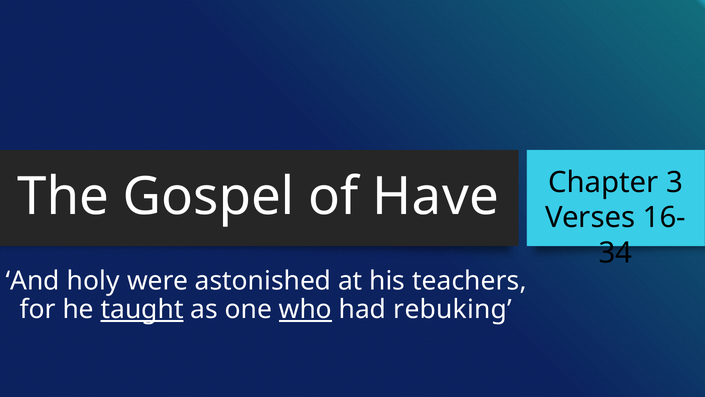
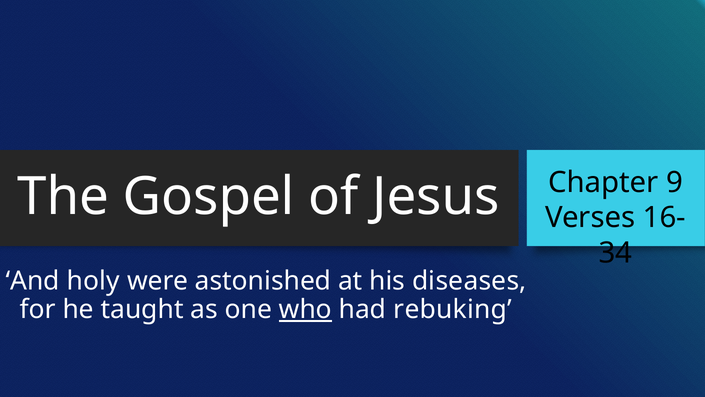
3: 3 -> 9
Have: Have -> Jesus
teachers: teachers -> diseases
taught underline: present -> none
